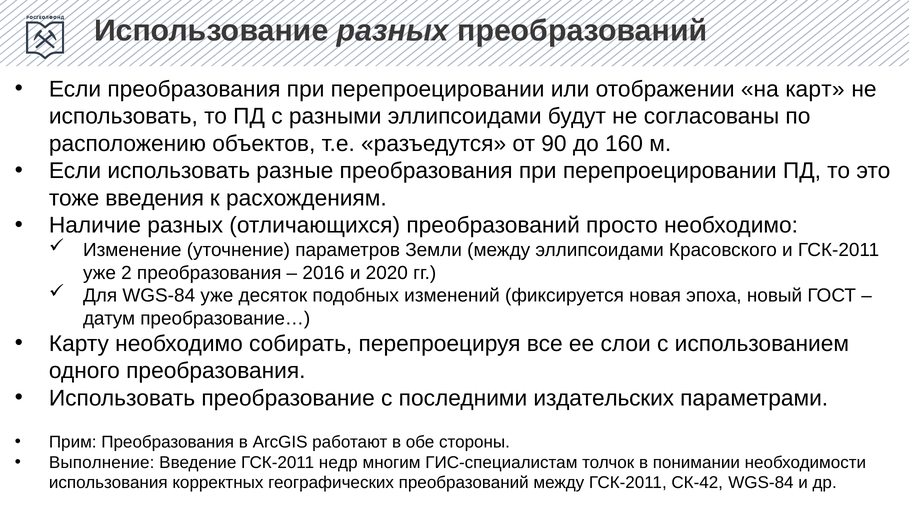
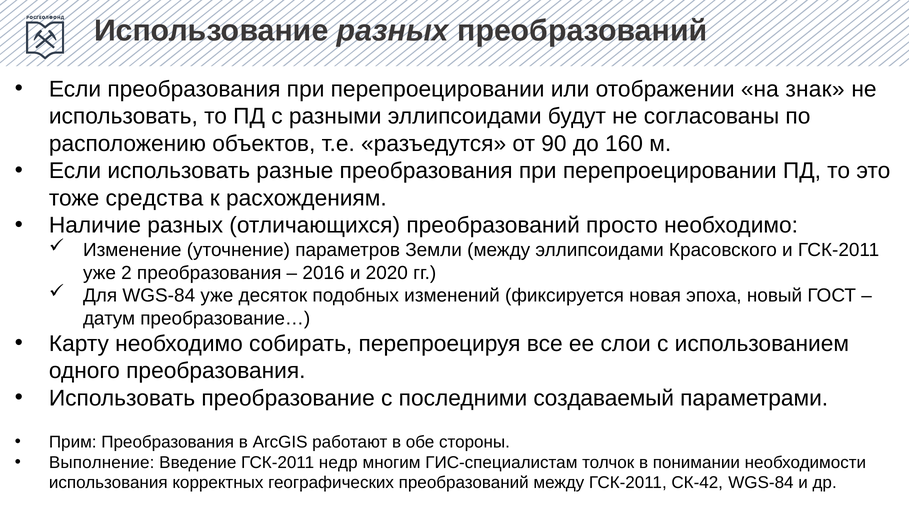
карт: карт -> знак
введения: введения -> средства
издательских: издательских -> создаваемый
